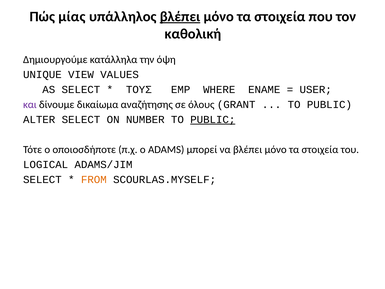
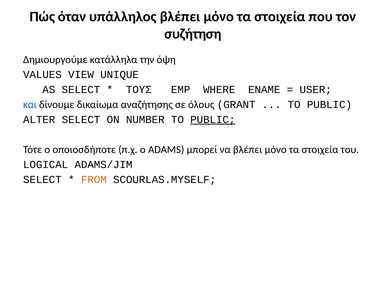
μίας: μίας -> όταν
βλέπει at (180, 16) underline: present -> none
καθολική: καθολική -> συζήτηση
UNIQUE: UNIQUE -> VALUES
VALUES: VALUES -> UNIQUE
και colour: purple -> blue
